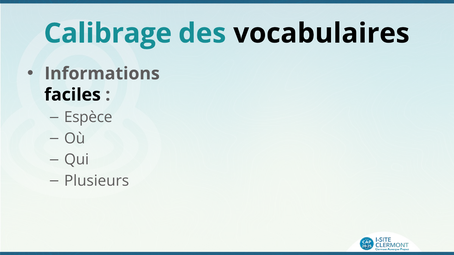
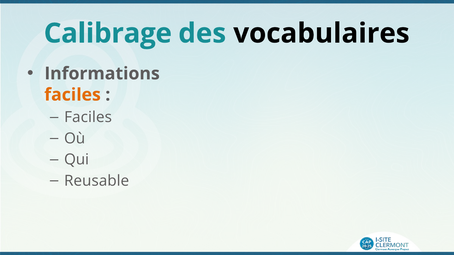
faciles at (73, 95) colour: black -> orange
Espèce at (88, 117): Espèce -> Faciles
Plusieurs: Plusieurs -> Reusable
